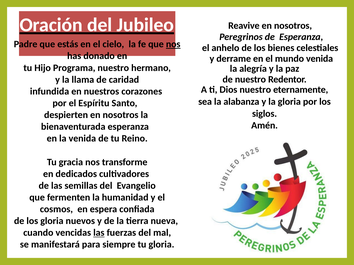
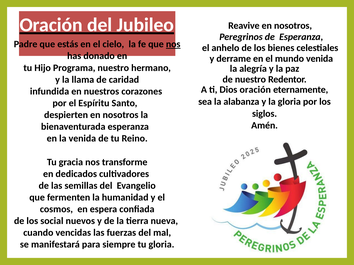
Dios nuestro: nuestro -> oración
los gloria: gloria -> social
las at (99, 233) underline: present -> none
